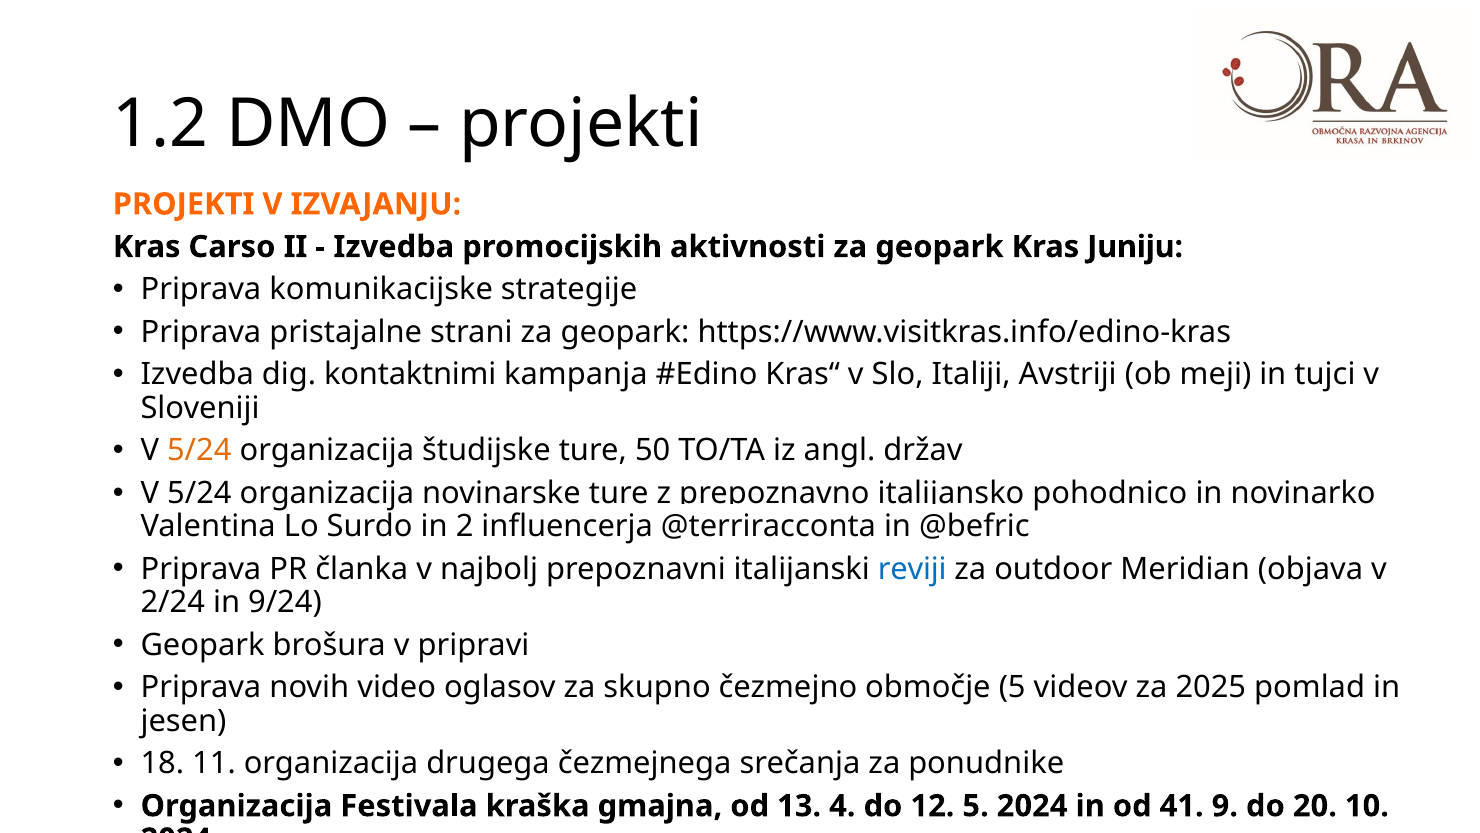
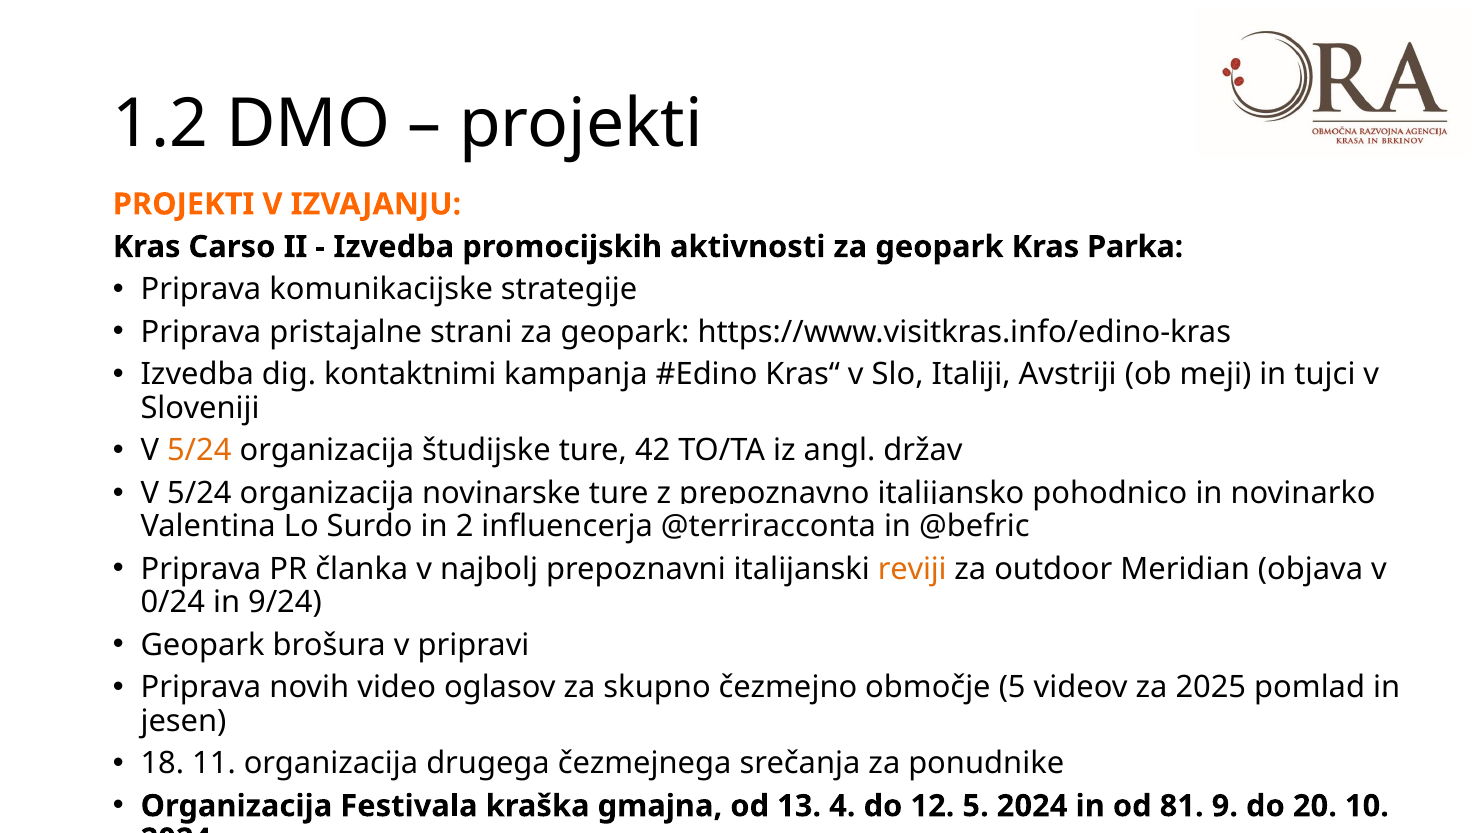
Juniju: Juniju -> Parka
50: 50 -> 42
reviji colour: blue -> orange
2/24: 2/24 -> 0/24
41: 41 -> 81
